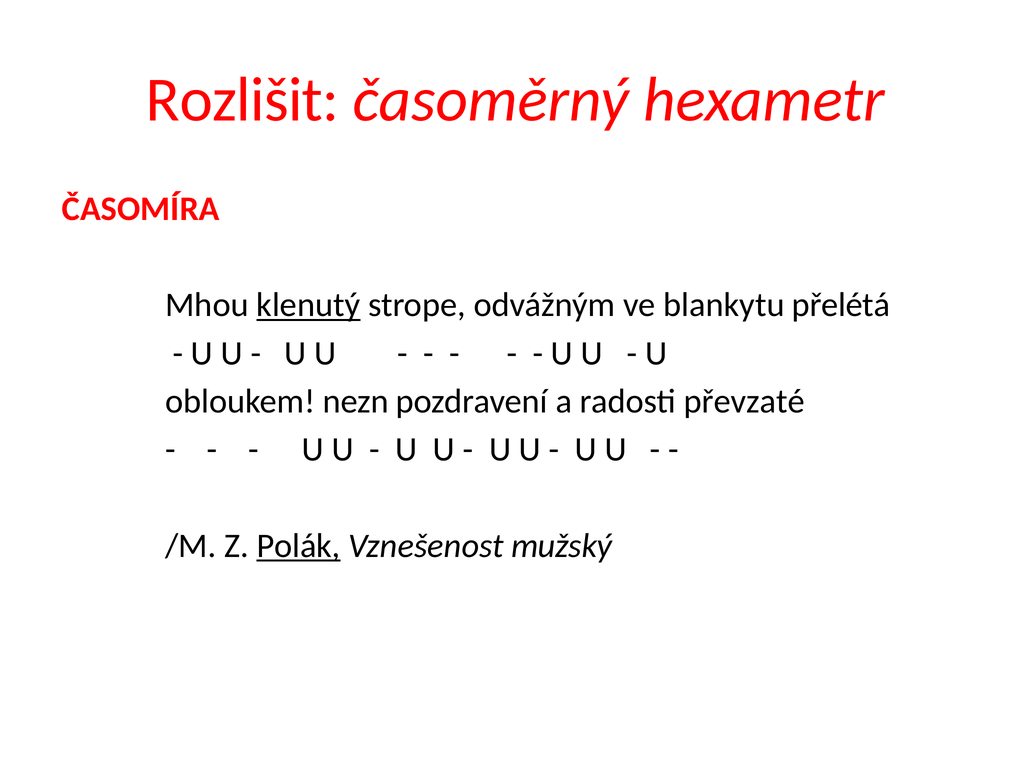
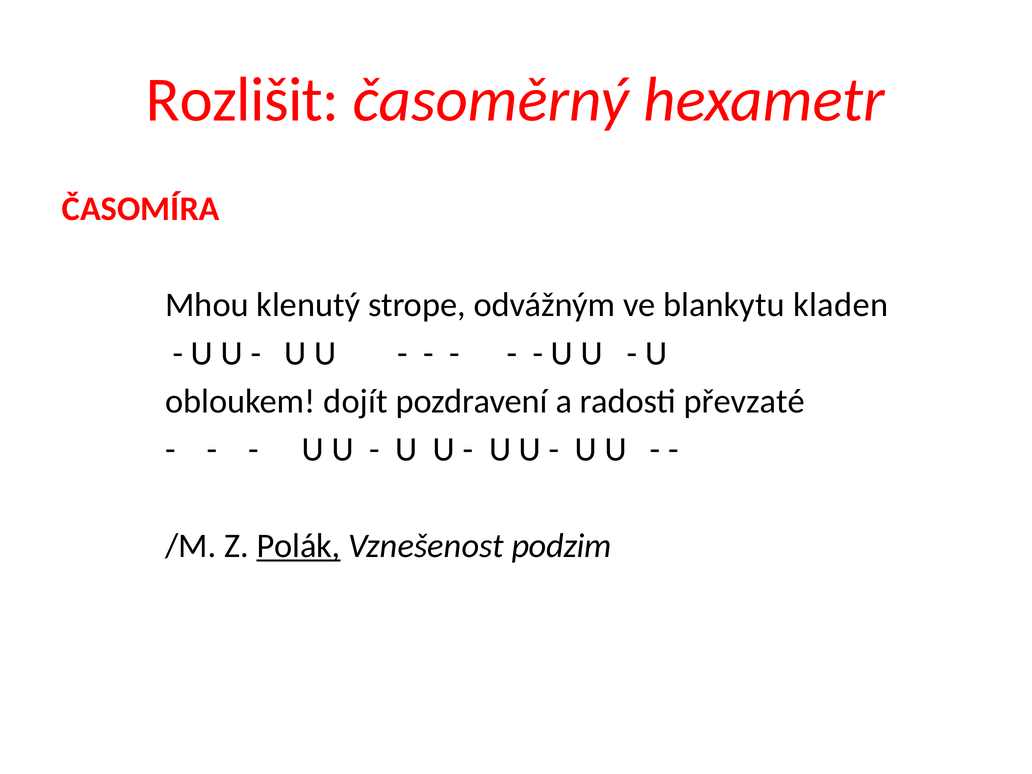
klenutý underline: present -> none
přelétá: přelétá -> kladen
nezn: nezn -> dojít
mužský: mužský -> podzim
